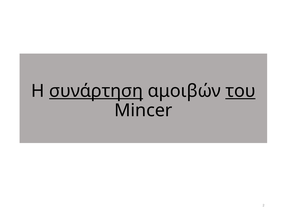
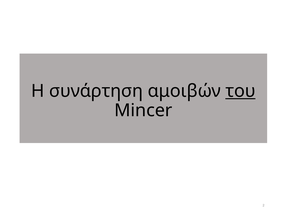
συνάρτηση underline: present -> none
